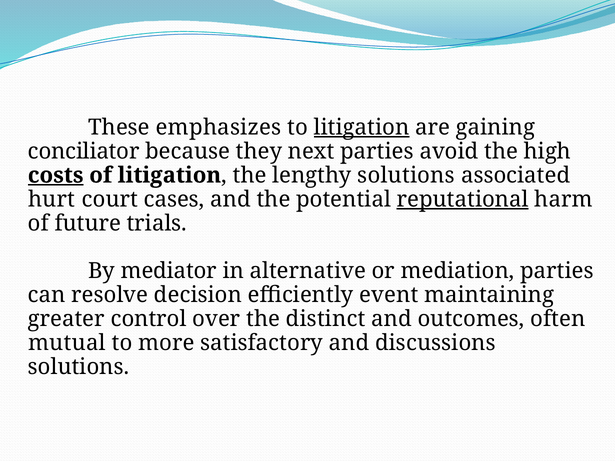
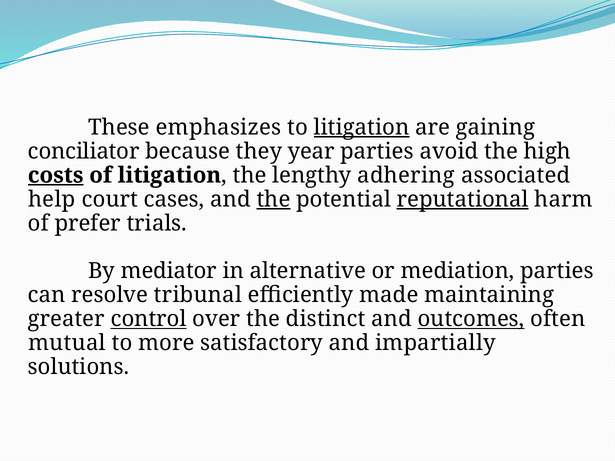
next: next -> year
lengthy solutions: solutions -> adhering
hurt: hurt -> help
the at (273, 199) underline: none -> present
future: future -> prefer
decision: decision -> tribunal
event: event -> made
control underline: none -> present
outcomes underline: none -> present
discussions: discussions -> impartially
